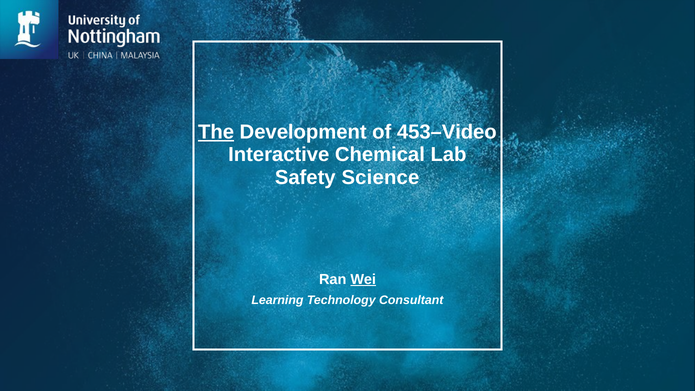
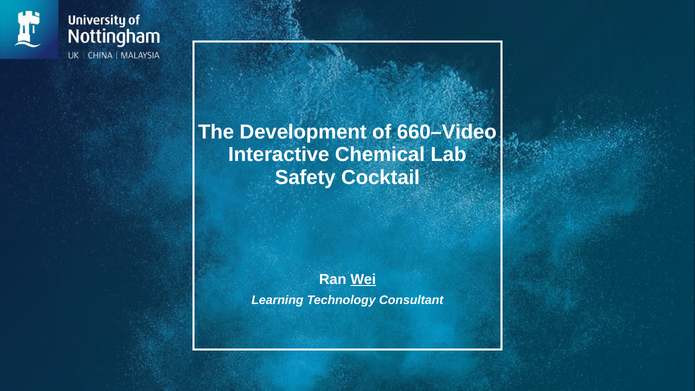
The underline: present -> none
453–Video: 453–Video -> 660–Video
Science: Science -> Cocktail
